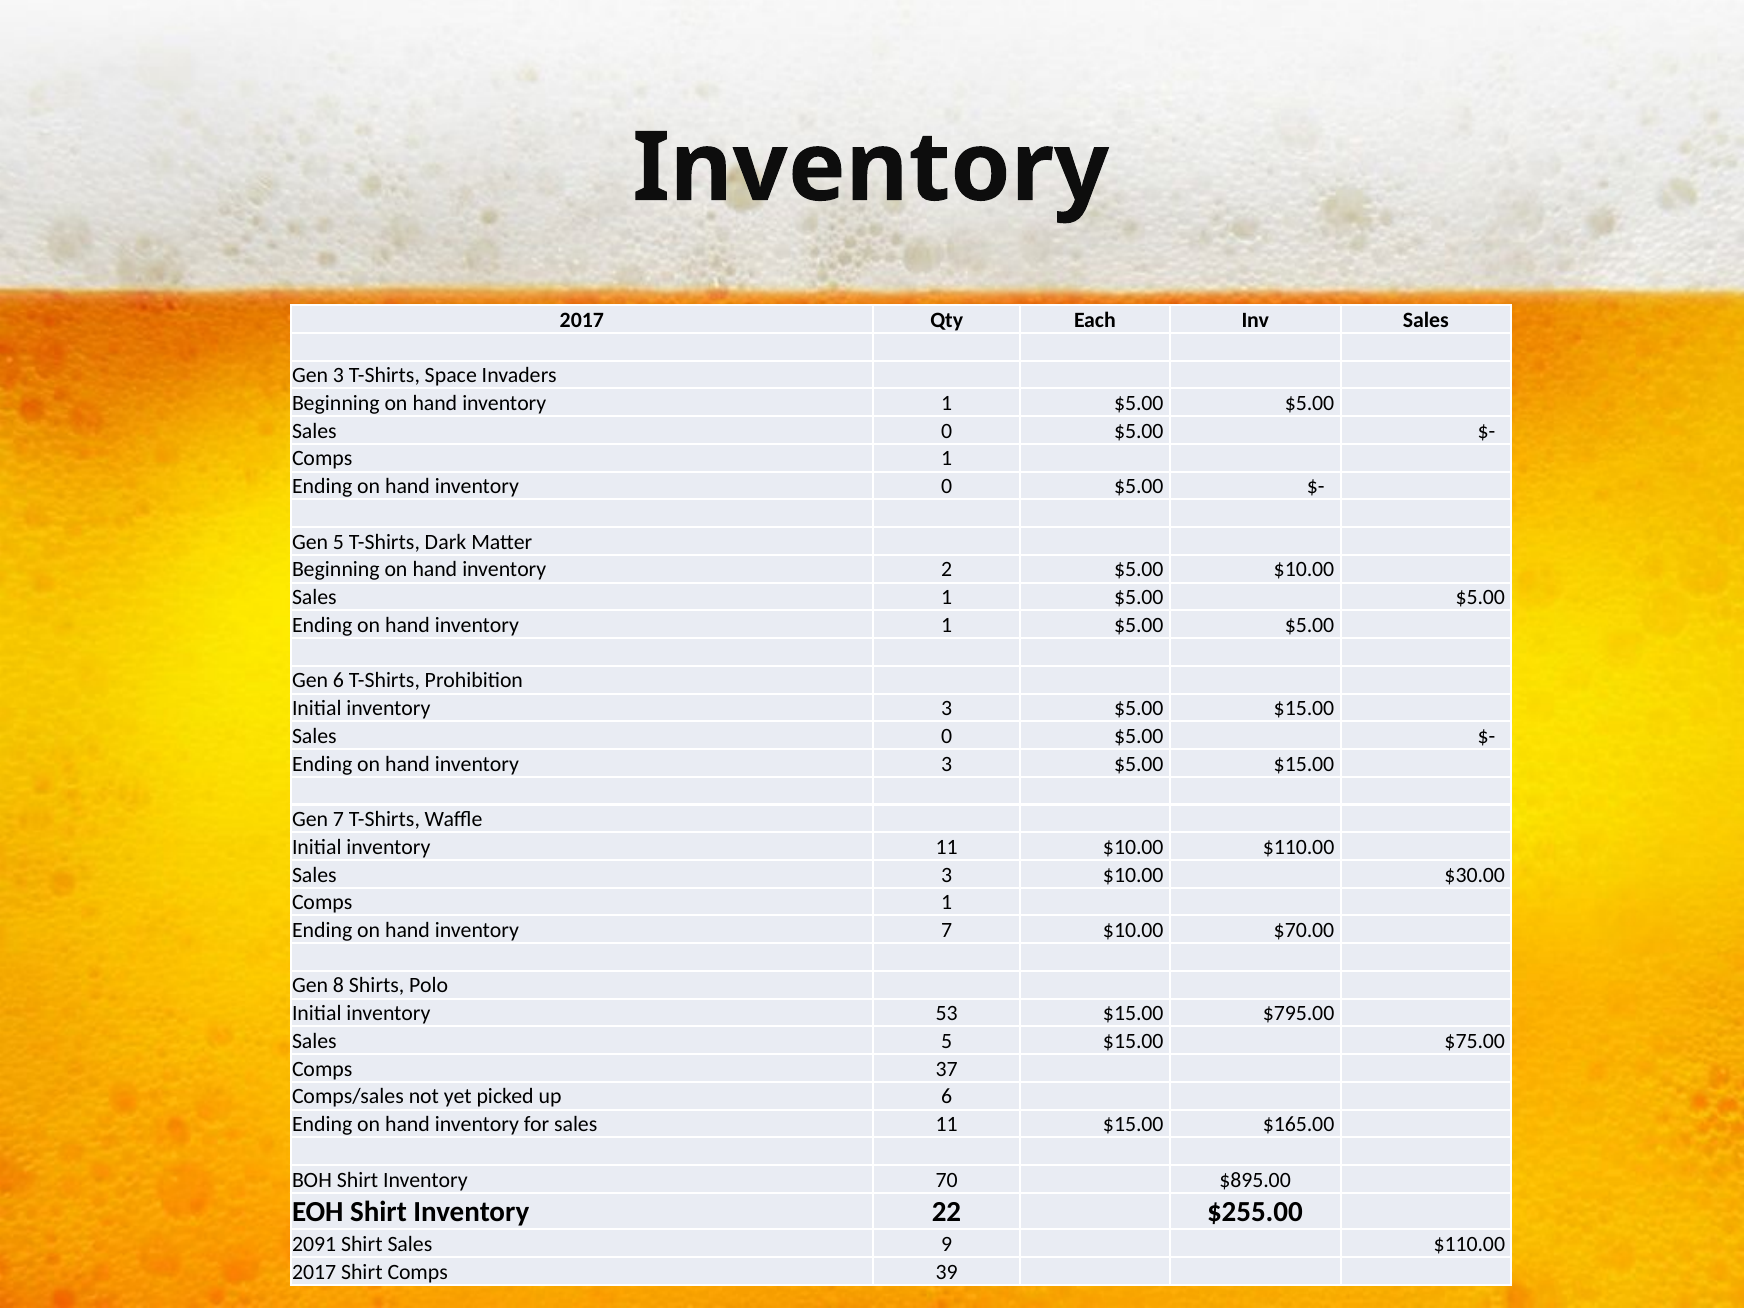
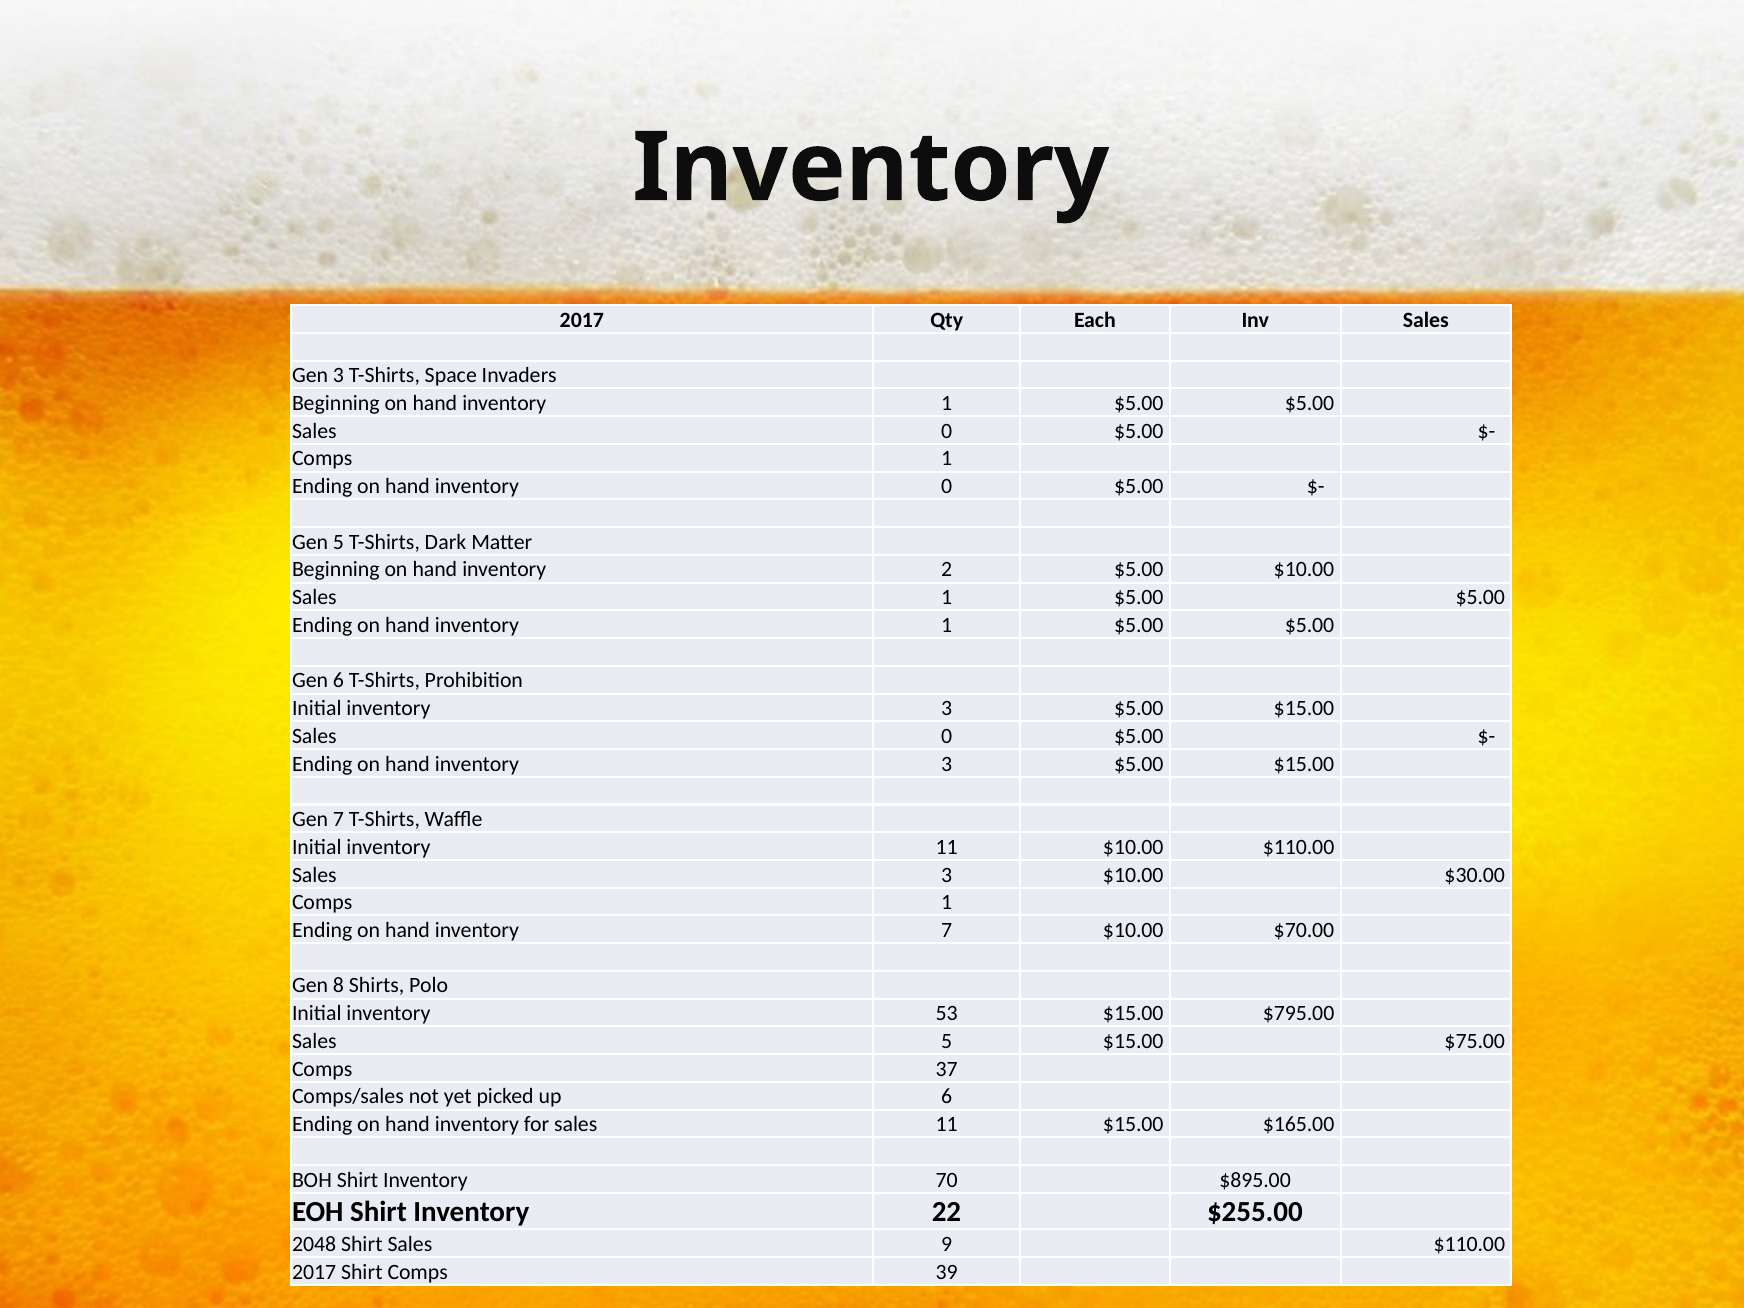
2091: 2091 -> 2048
